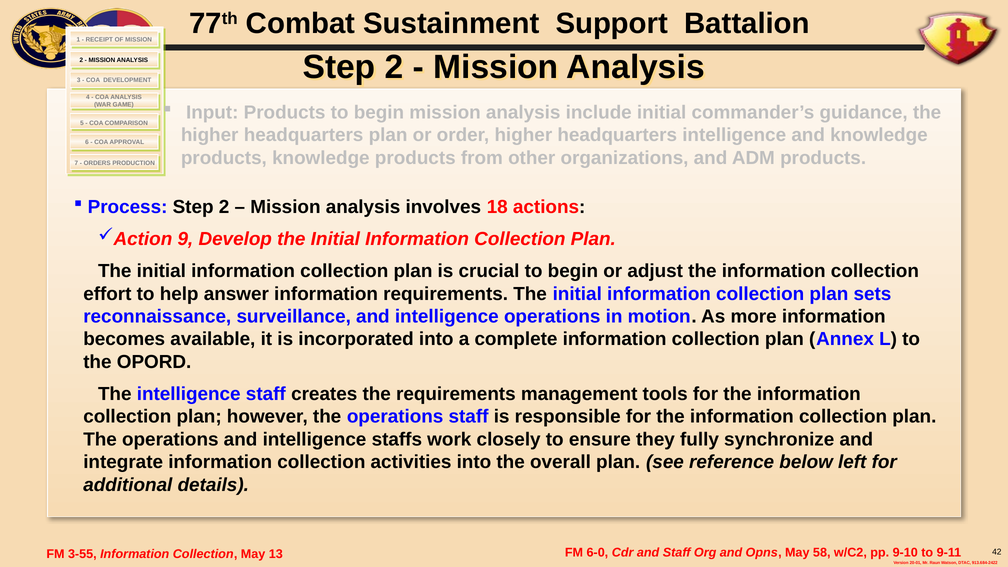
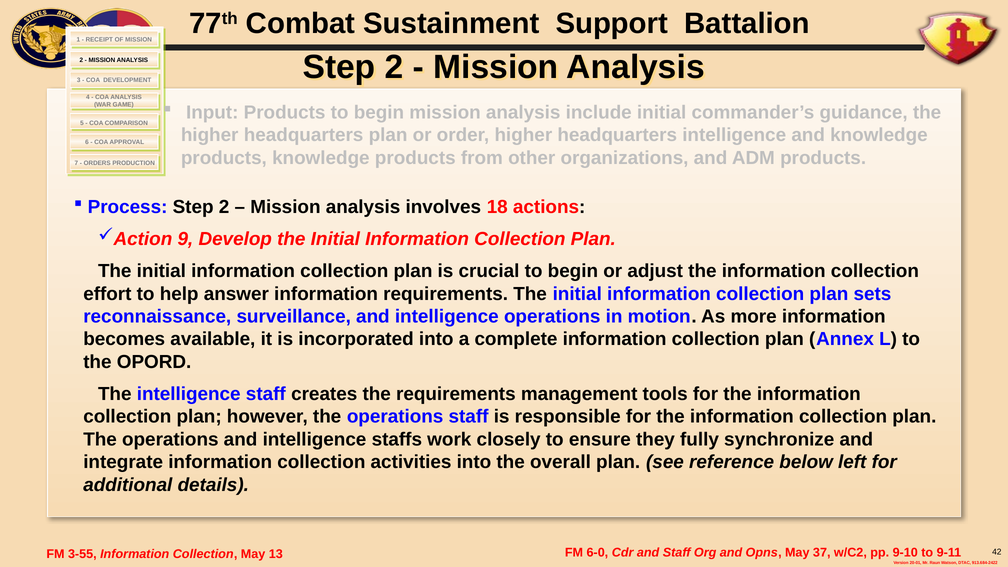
58: 58 -> 37
